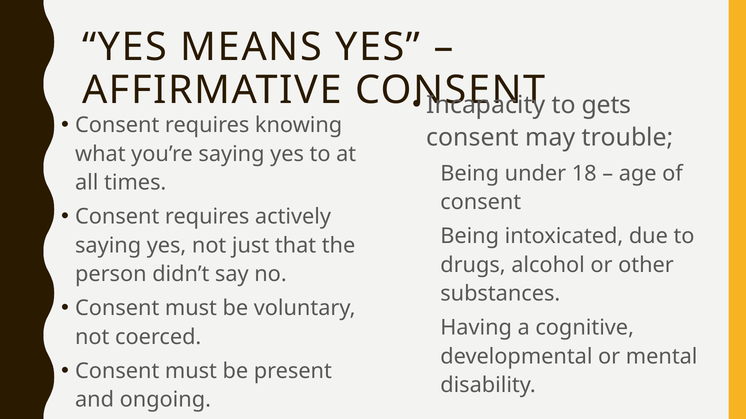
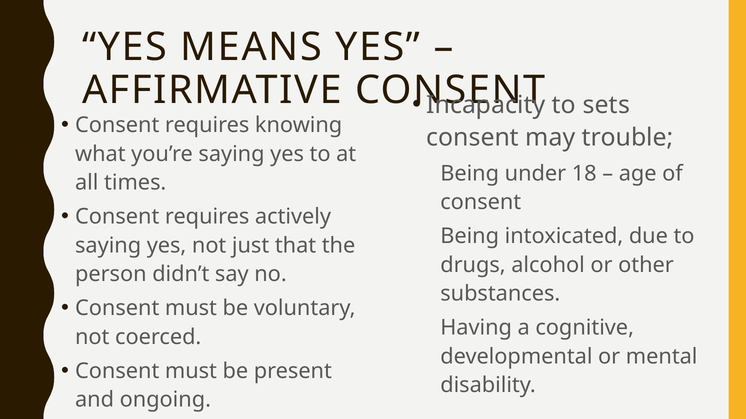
gets: gets -> sets
